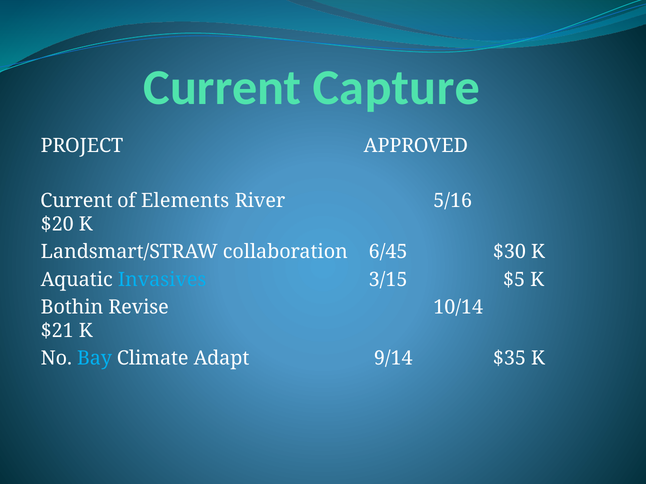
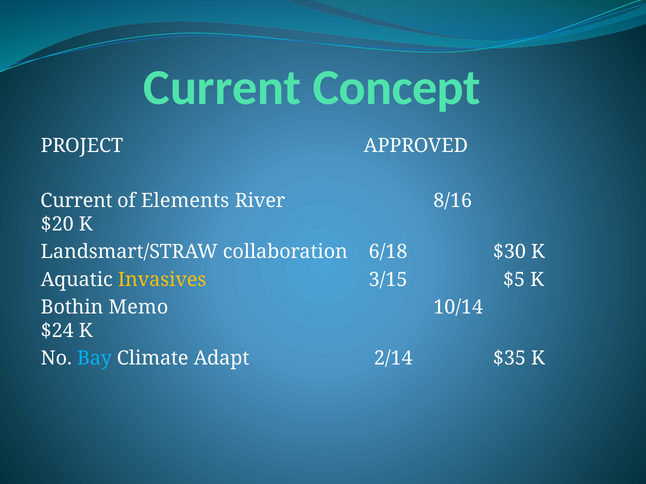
Capture: Capture -> Concept
5/16: 5/16 -> 8/16
6/45: 6/45 -> 6/18
Invasives colour: light blue -> yellow
Revise: Revise -> Memo
$21: $21 -> $24
9/14: 9/14 -> 2/14
